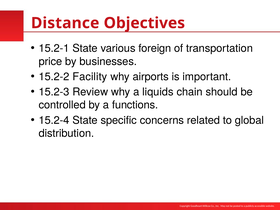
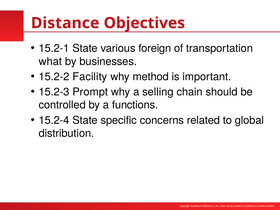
price: price -> what
airports: airports -> method
Review: Review -> Prompt
liquids: liquids -> selling
